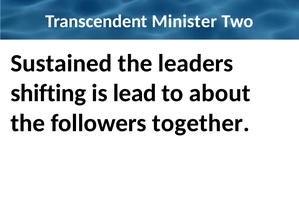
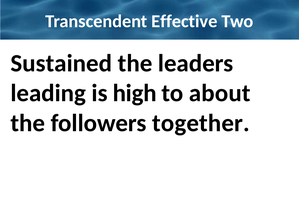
Minister: Minister -> Effective
shifting: shifting -> leading
lead: lead -> high
